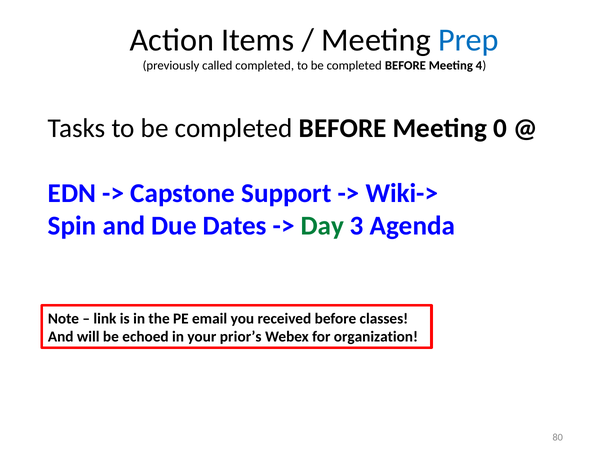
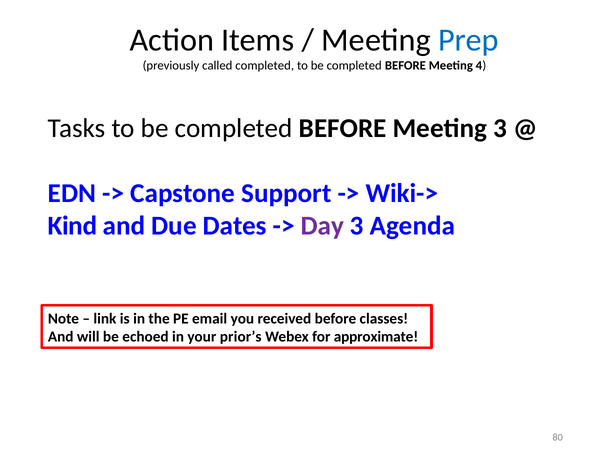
Meeting 0: 0 -> 3
Spin: Spin -> Kind
Day colour: green -> purple
organization: organization -> approximate
